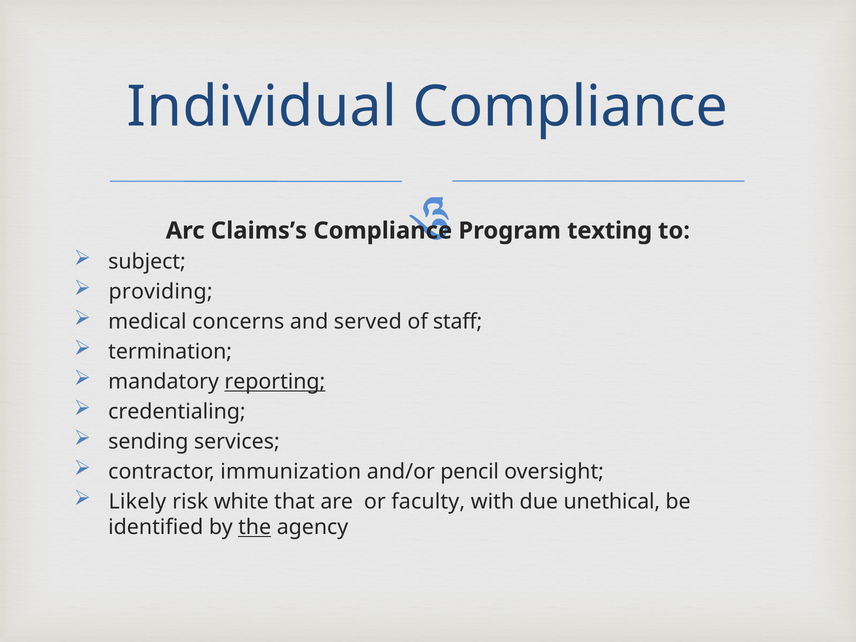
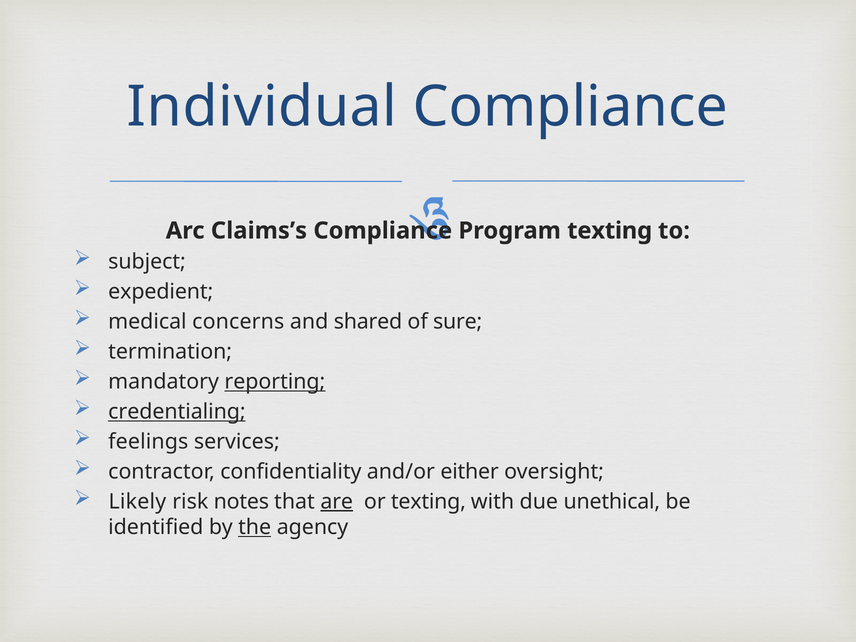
providing: providing -> expedient
served: served -> shared
staff: staff -> sure
credentialing underline: none -> present
sending: sending -> feelings
immunization: immunization -> confidentiality
pencil: pencil -> either
white: white -> notes
are underline: none -> present
or faculty: faculty -> texting
